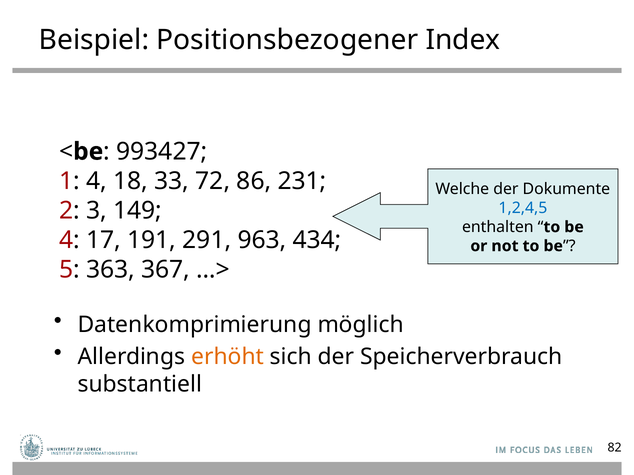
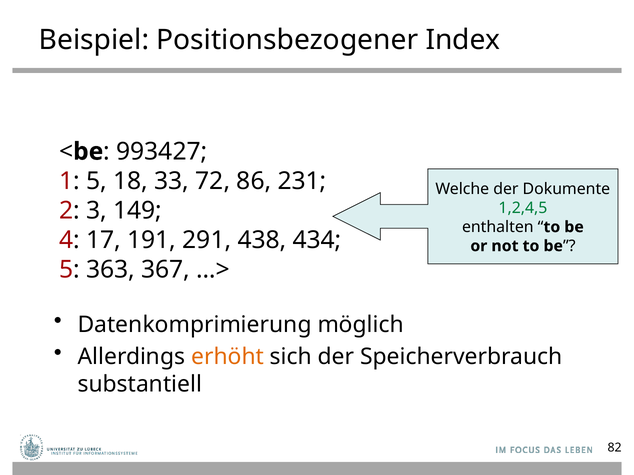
1 4: 4 -> 5
1,2,4,5 colour: blue -> green
963: 963 -> 438
